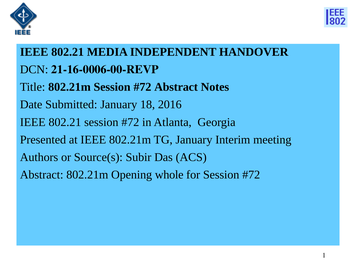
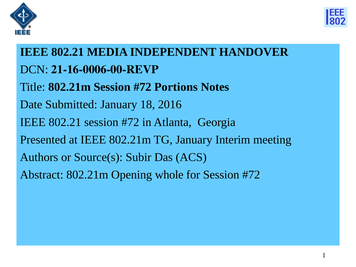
Abstract at (176, 87): Abstract -> Portions
